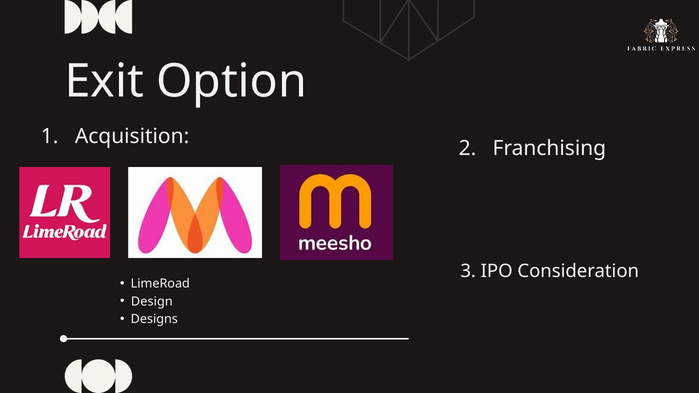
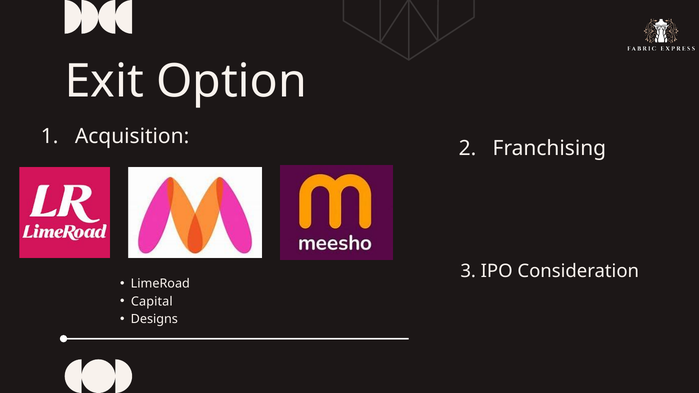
Design: Design -> Capital
